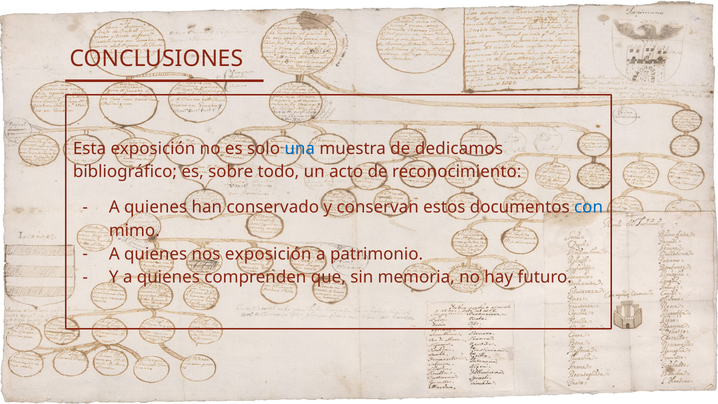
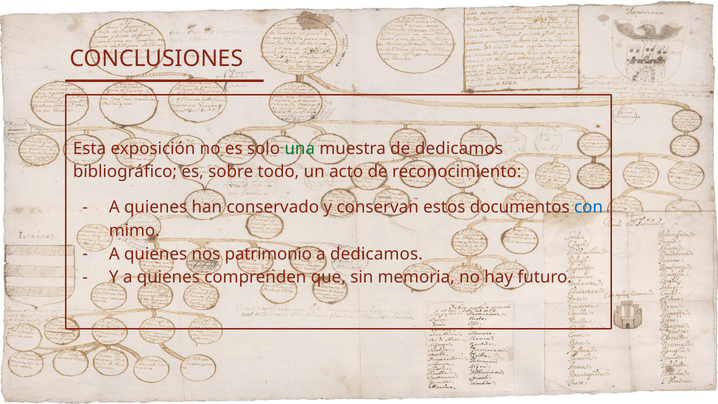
una colour: blue -> green
nos exposición: exposición -> patrimonio
a patrimonio: patrimonio -> dedicamos
